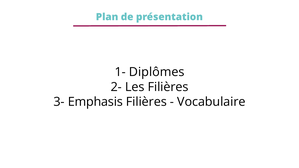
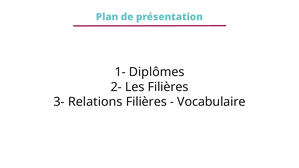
Emphasis: Emphasis -> Relations
